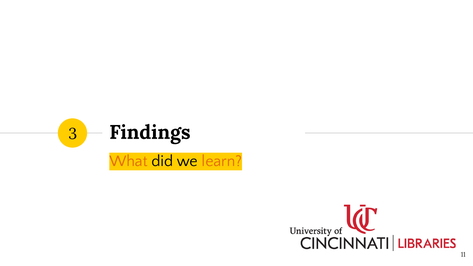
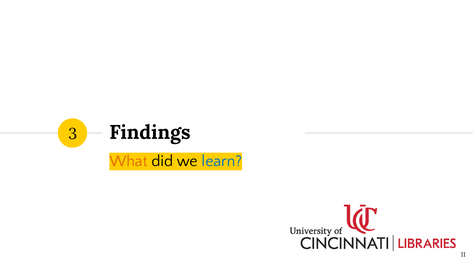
learn colour: orange -> blue
